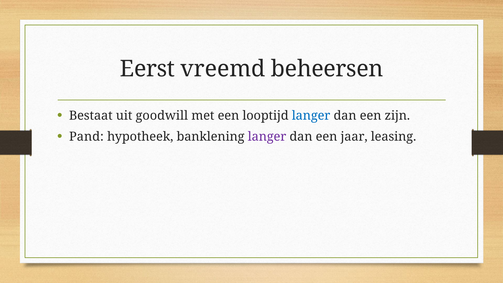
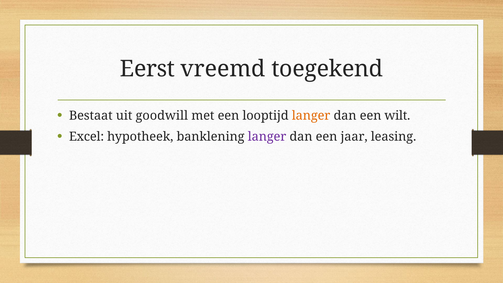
beheersen: beheersen -> toegekend
langer at (311, 116) colour: blue -> orange
zijn: zijn -> wilt
Pand: Pand -> Excel
